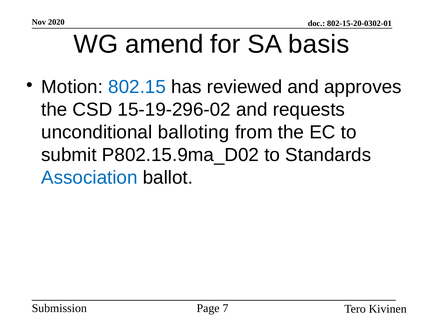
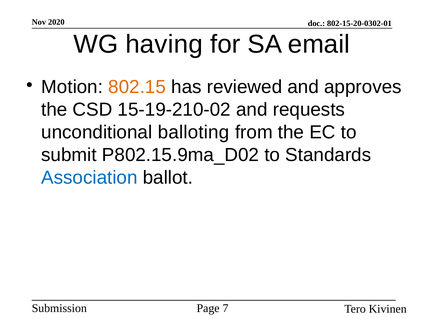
amend: amend -> having
basis: basis -> email
802.15 colour: blue -> orange
15-19-296-02: 15-19-296-02 -> 15-19-210-02
